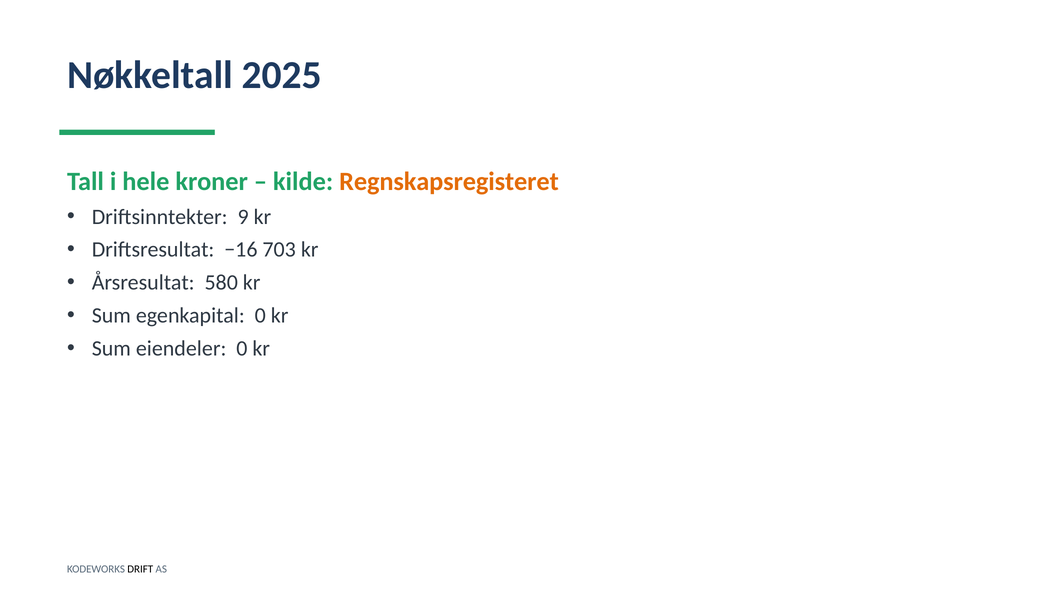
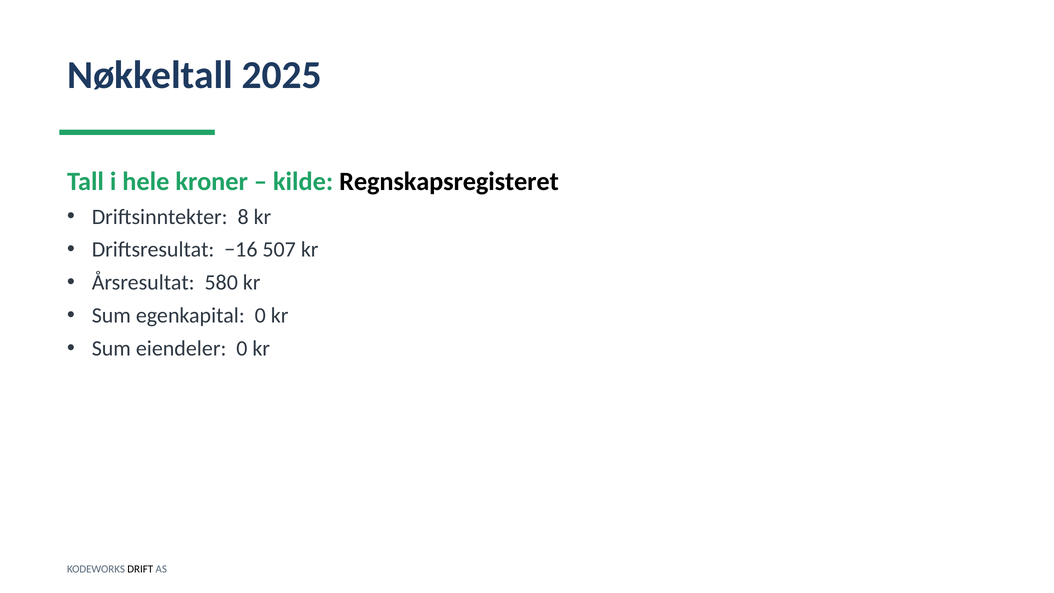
Regnskapsregisteret colour: orange -> black
9: 9 -> 8
703: 703 -> 507
